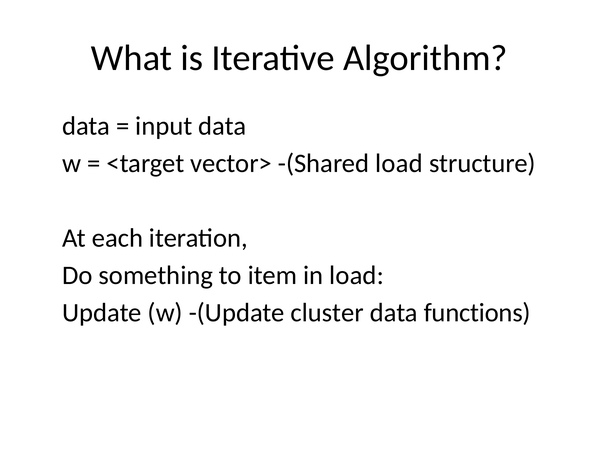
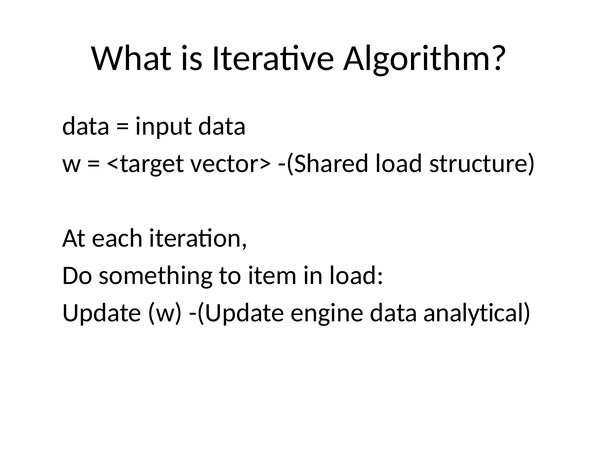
cluster: cluster -> engine
functions: functions -> analytical
